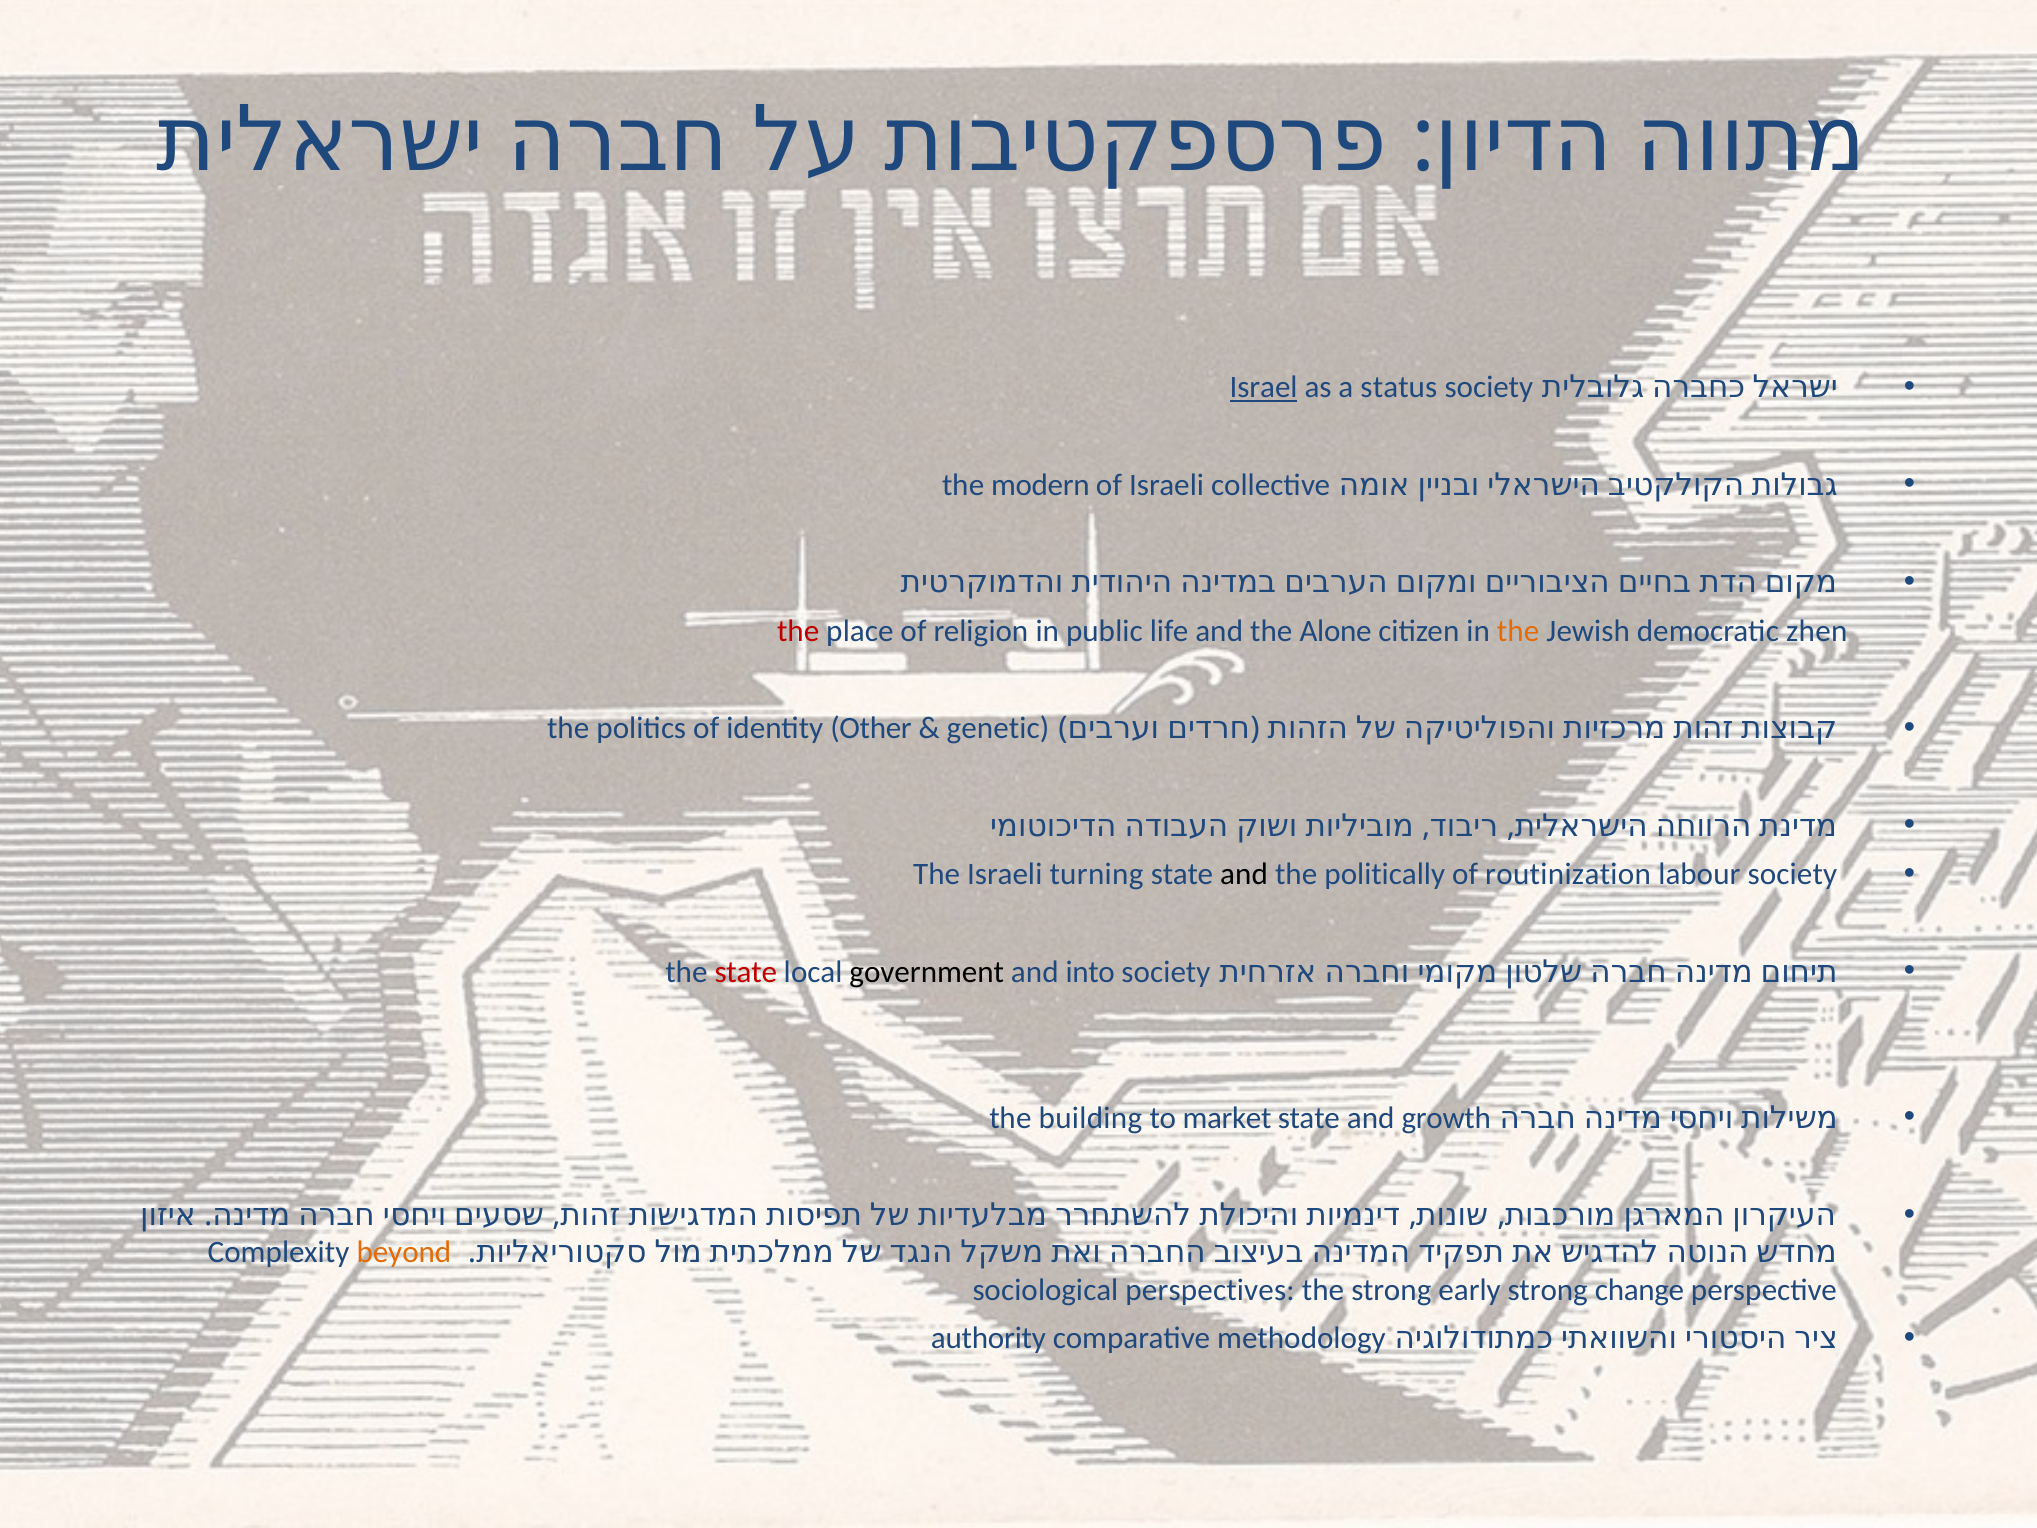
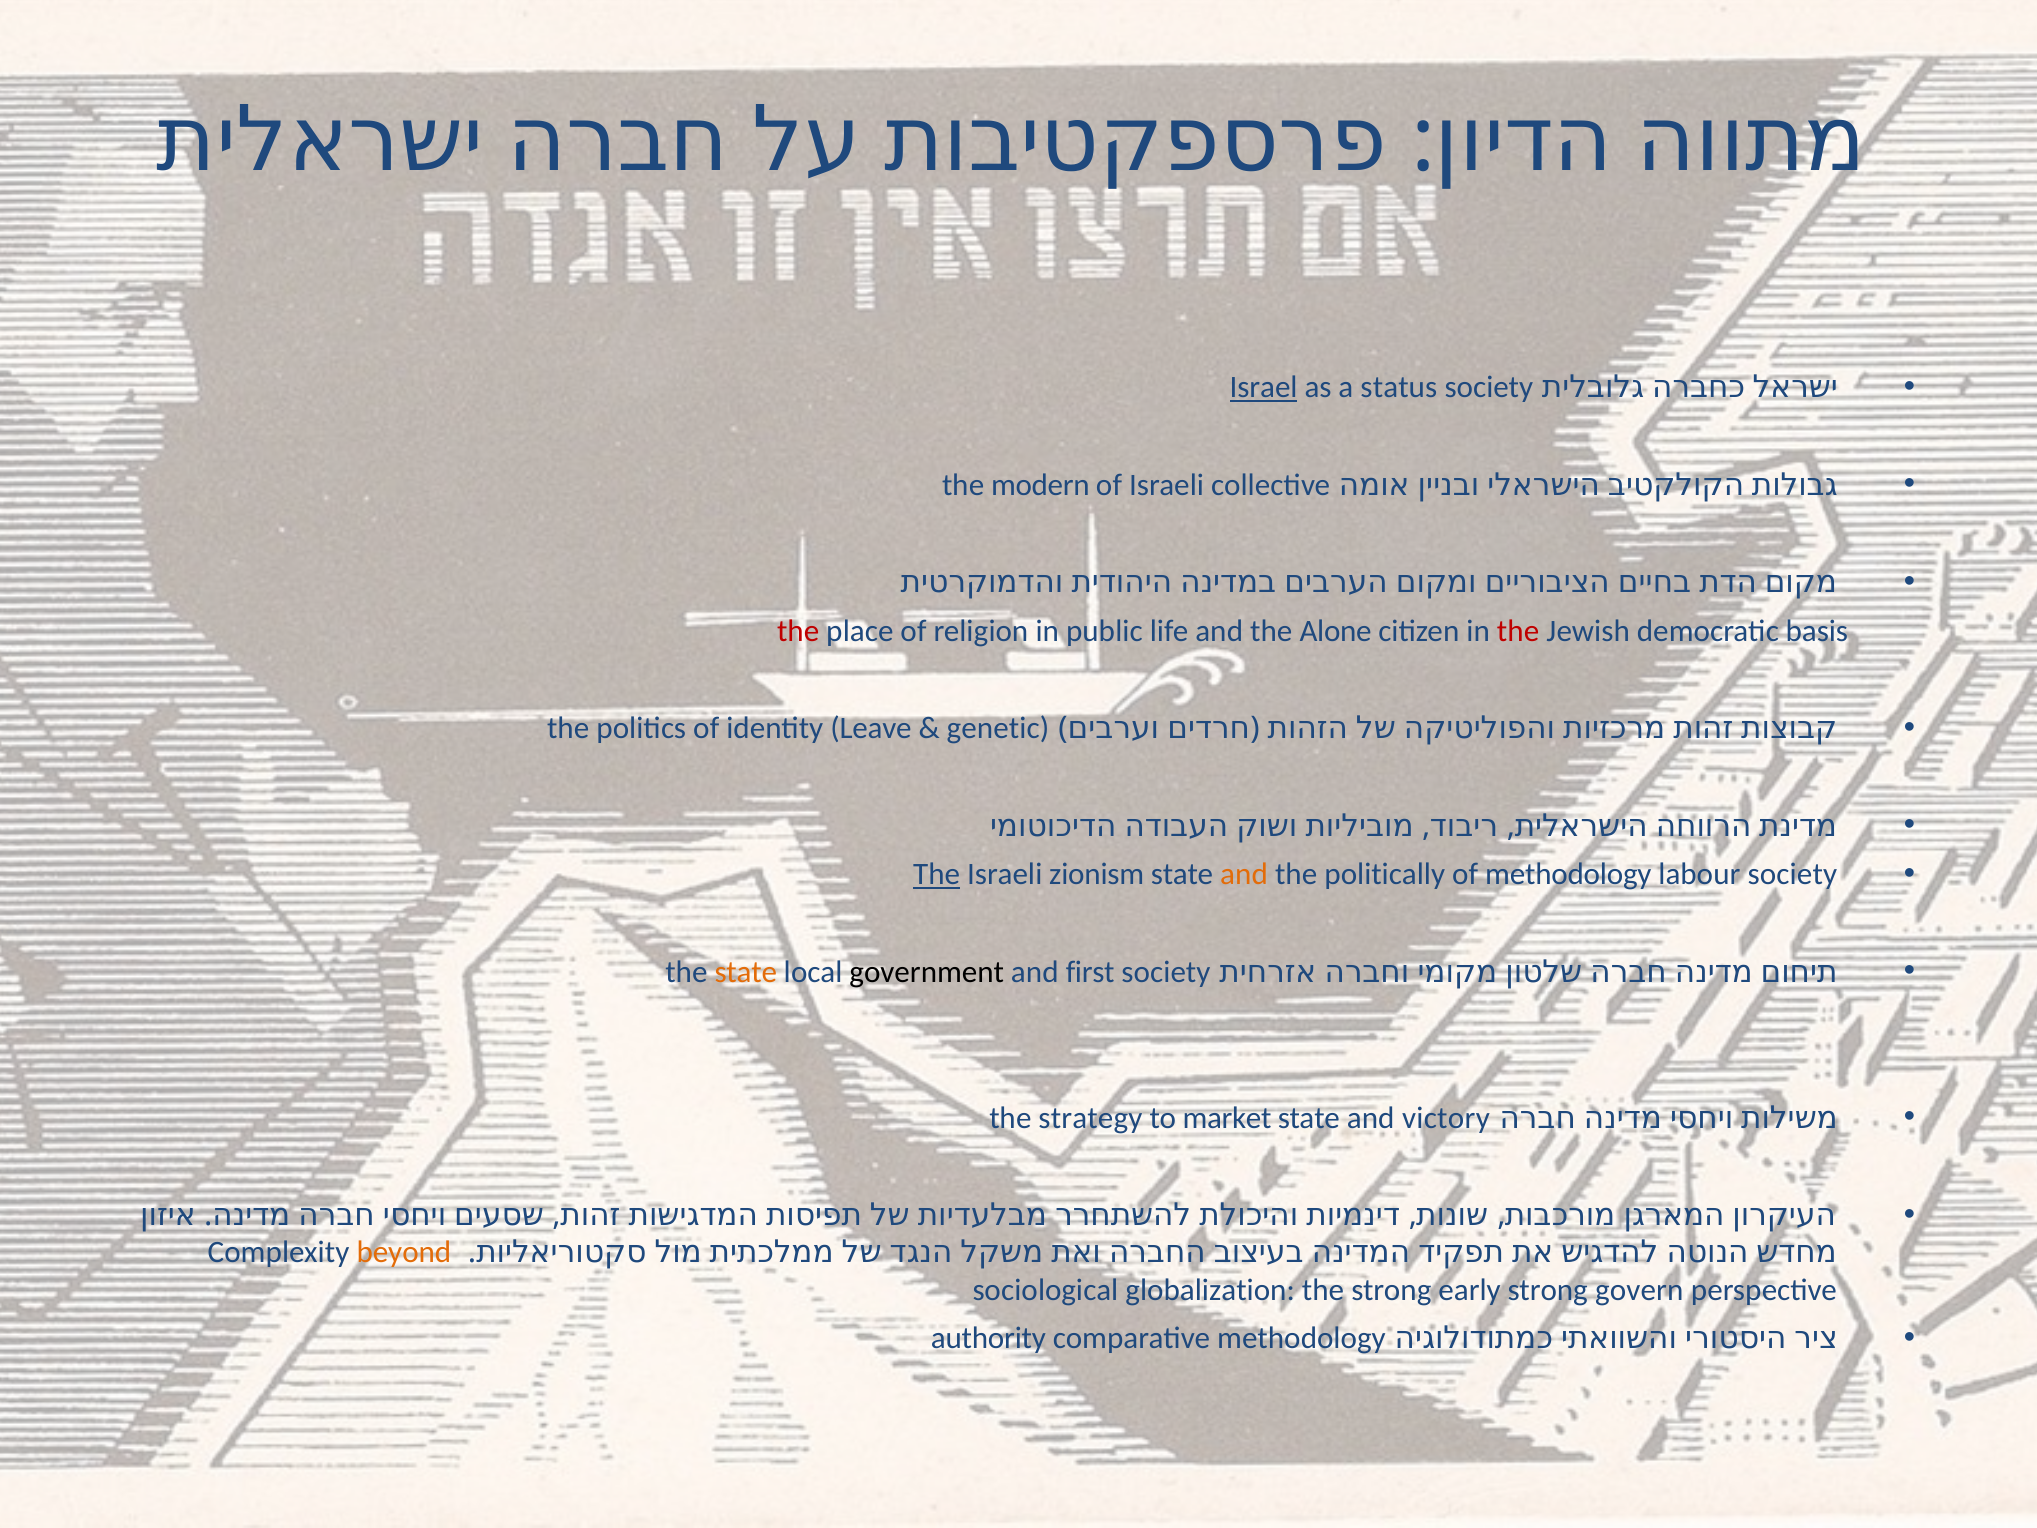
the at (1518, 631) colour: orange -> red
zhen: zhen -> basis
Other: Other -> Leave
The at (937, 874) underline: none -> present
turning: turning -> zionism
and at (1244, 874) colour: black -> orange
of routinization: routinization -> methodology
state at (746, 972) colour: red -> orange
into: into -> first
building: building -> strategy
growth: growth -> victory
perspectives: perspectives -> globalization
change: change -> govern
